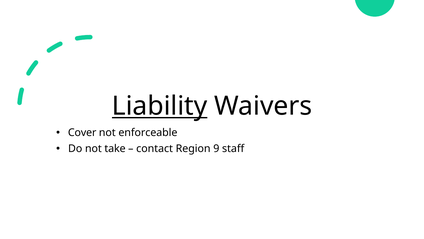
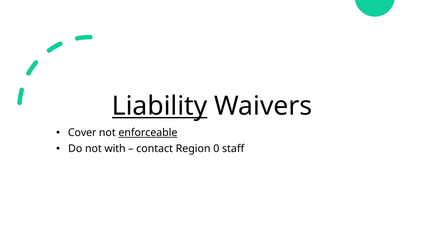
enforceable underline: none -> present
take: take -> with
9: 9 -> 0
